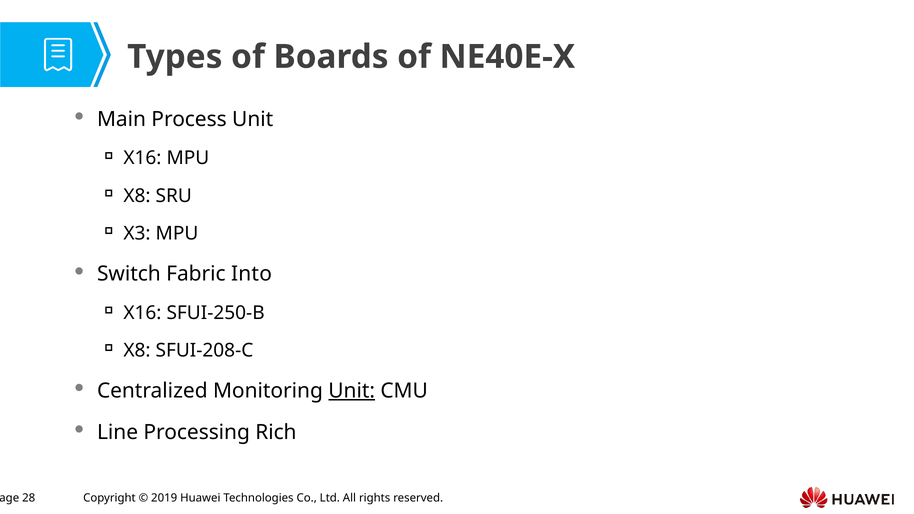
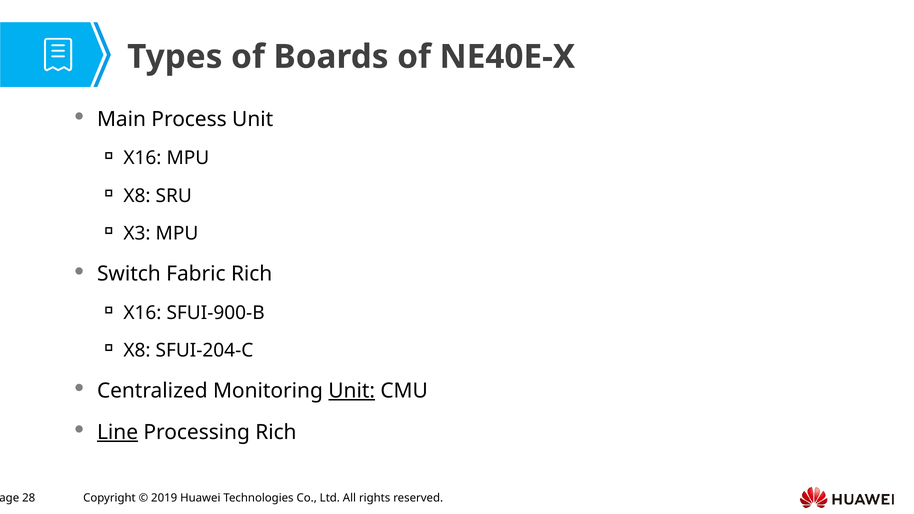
Fabric Into: Into -> Rich
SFUI-250-B: SFUI-250-B -> SFUI-900-B
SFUI-208-C: SFUI-208-C -> SFUI-204-C
Line underline: none -> present
